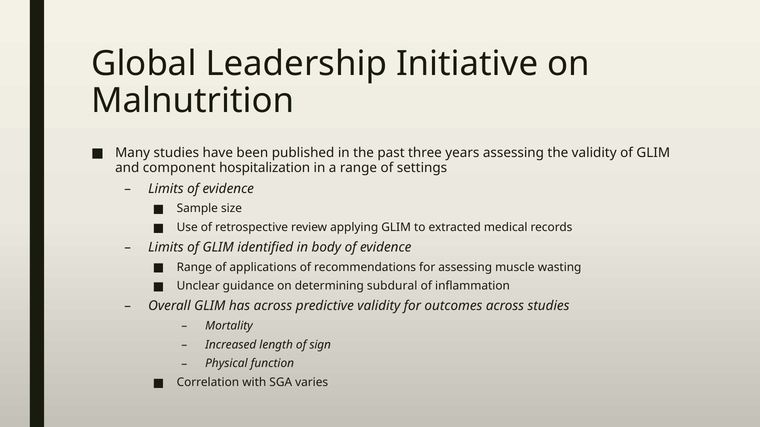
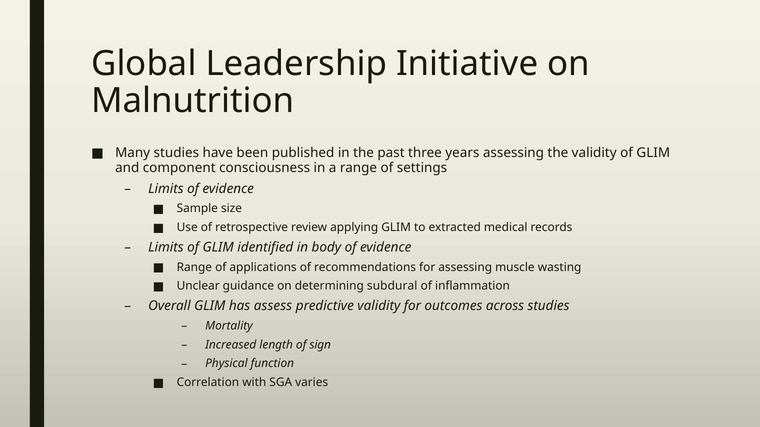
hospitalization: hospitalization -> consciousness
has across: across -> assess
